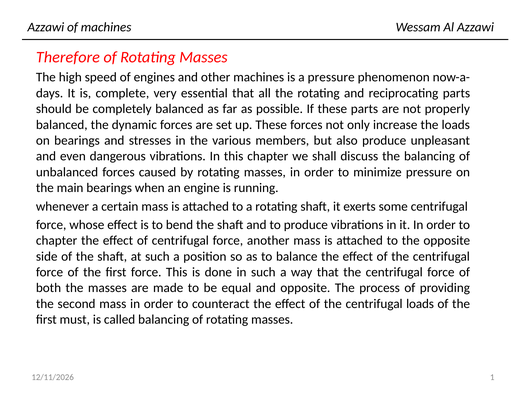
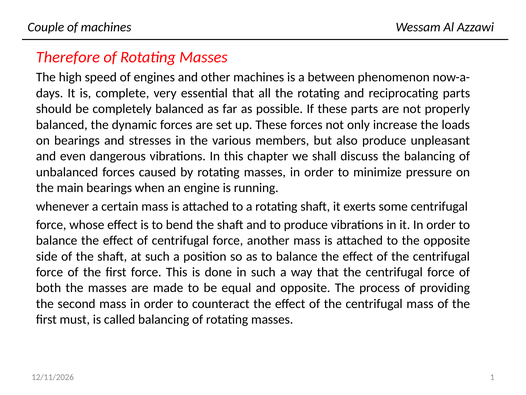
Azzawi at (46, 27): Azzawi -> Couple
a pressure: pressure -> between
chapter at (57, 240): chapter -> balance
centrifugal loads: loads -> mass
